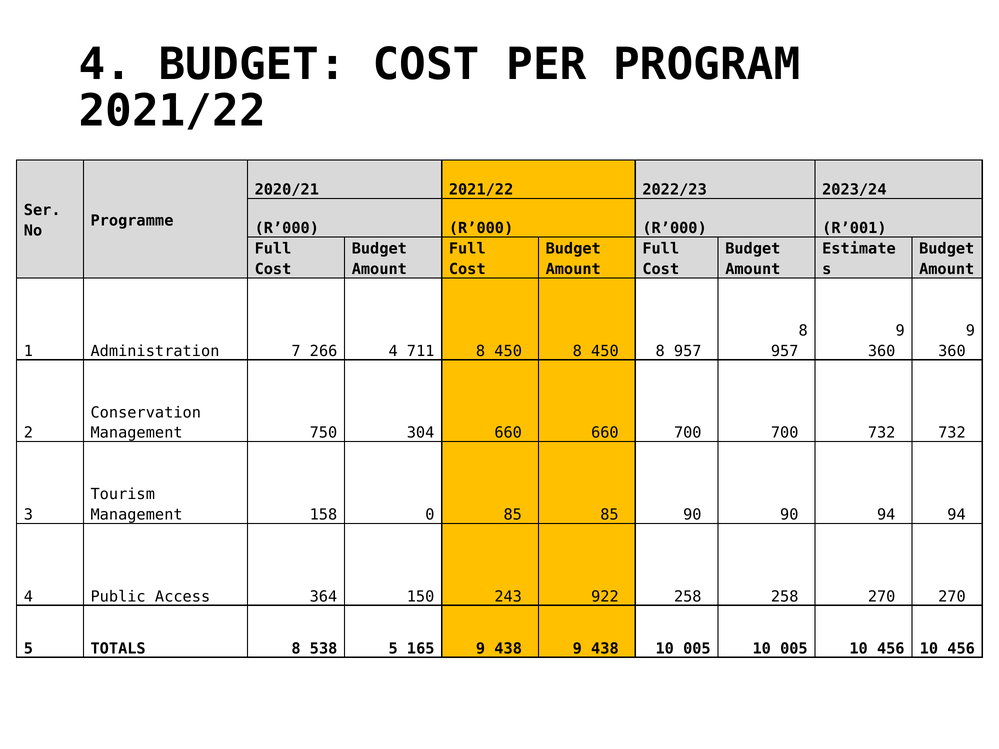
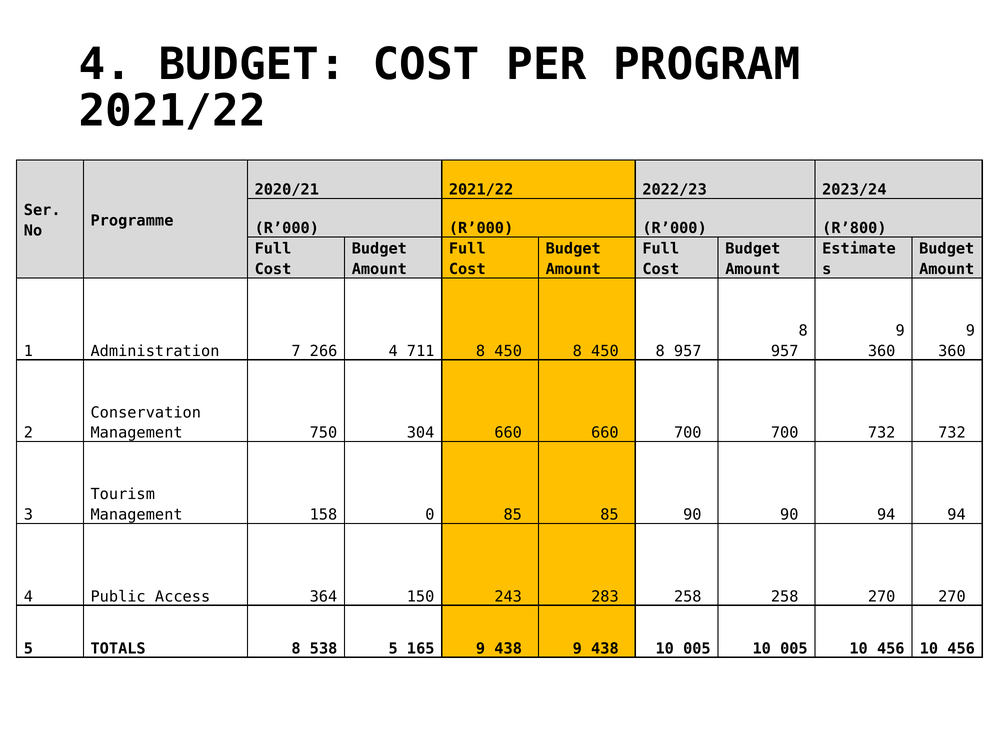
R’001: R’001 -> R’800
922: 922 -> 283
